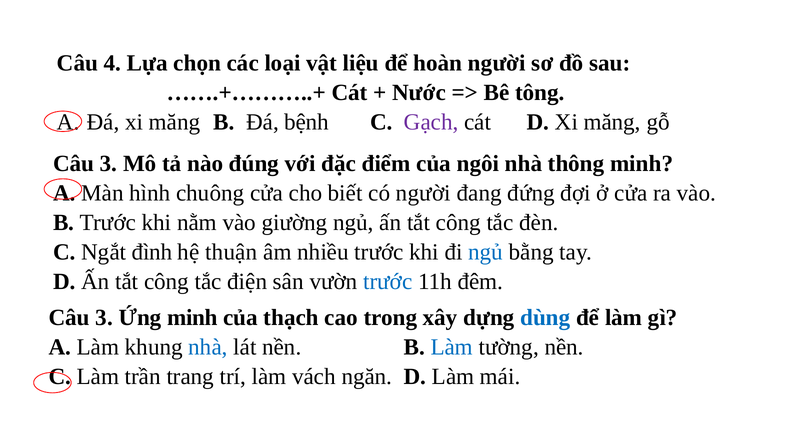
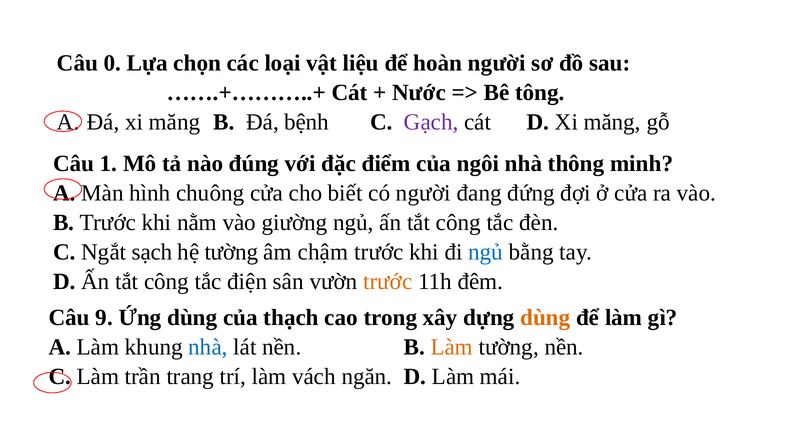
4: 4 -> 0
3 at (109, 163): 3 -> 1
đình: đình -> sạch
hệ thuận: thuận -> tường
nhiều: nhiều -> chậm
trước at (388, 281) colour: blue -> orange
3 at (104, 317): 3 -> 9
Ứng minh: minh -> dùng
dùng at (545, 317) colour: blue -> orange
Làm at (452, 347) colour: blue -> orange
